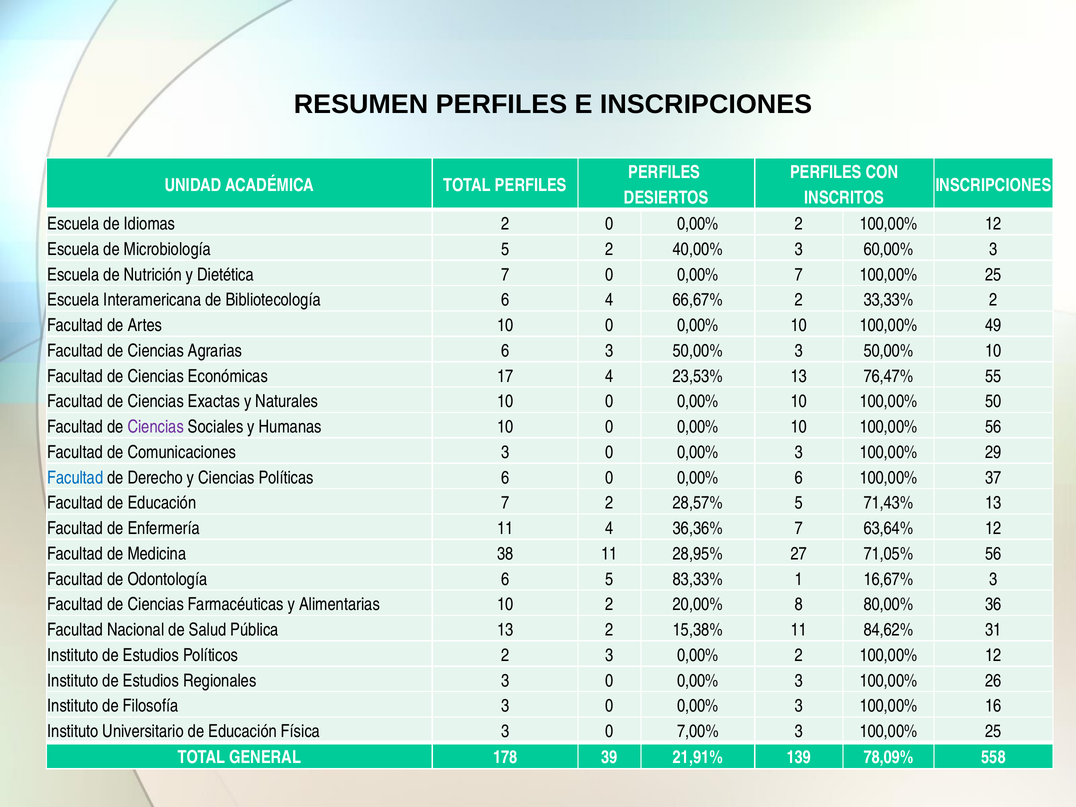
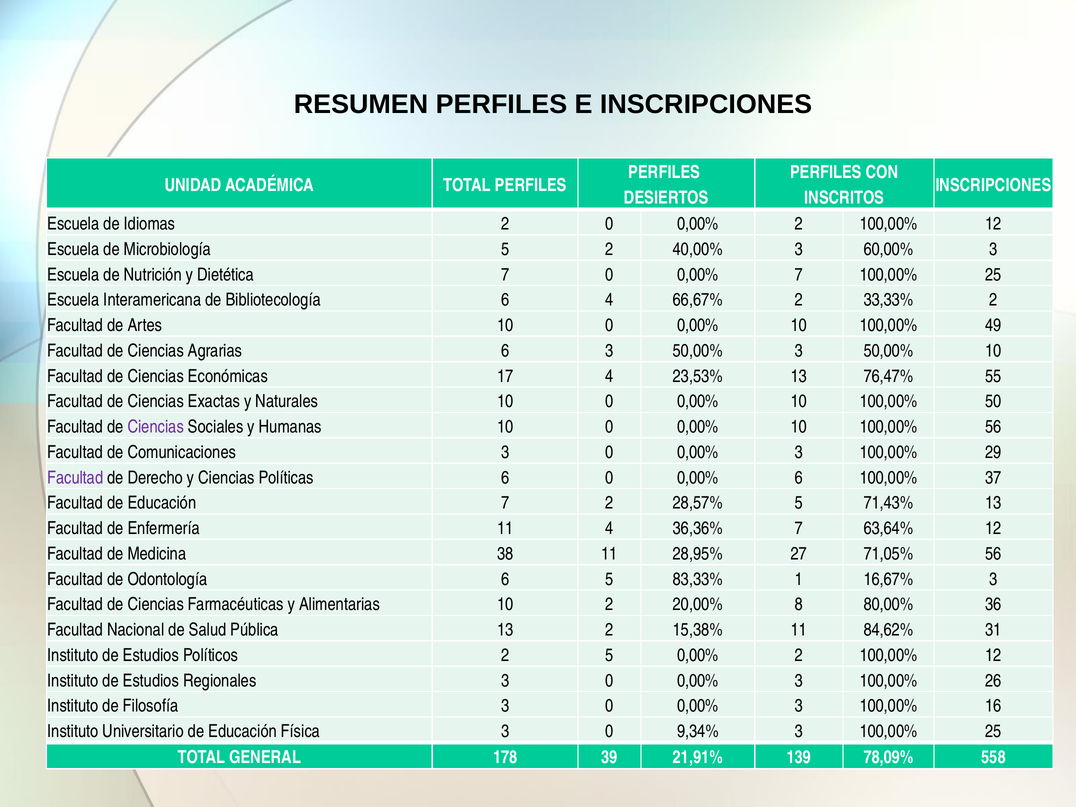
Facultad at (75, 478) colour: blue -> purple
2 3: 3 -> 5
7,00%: 7,00% -> 9,34%
